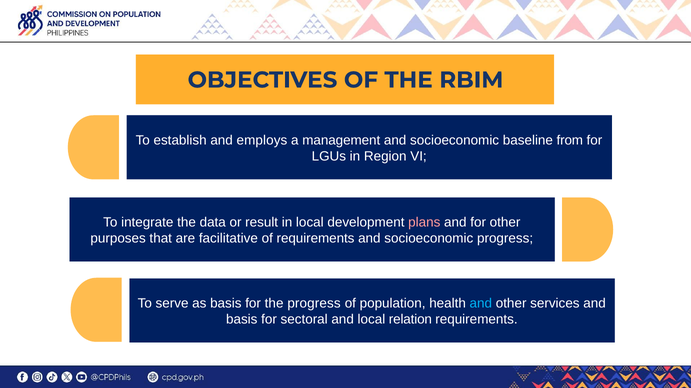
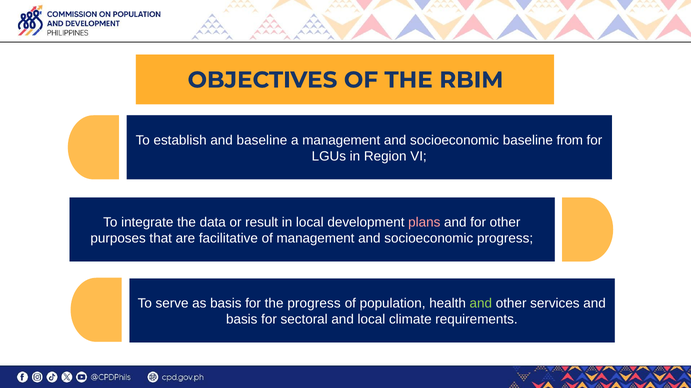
and employs: employs -> baseline
of requirements: requirements -> management
and at (481, 304) colour: light blue -> light green
relation: relation -> climate
